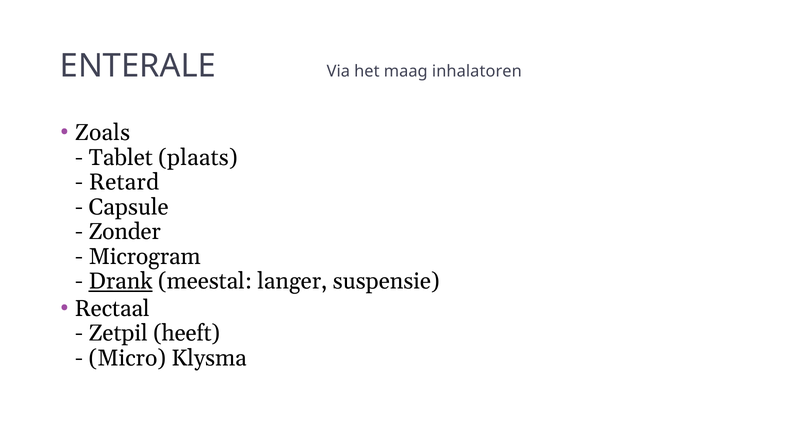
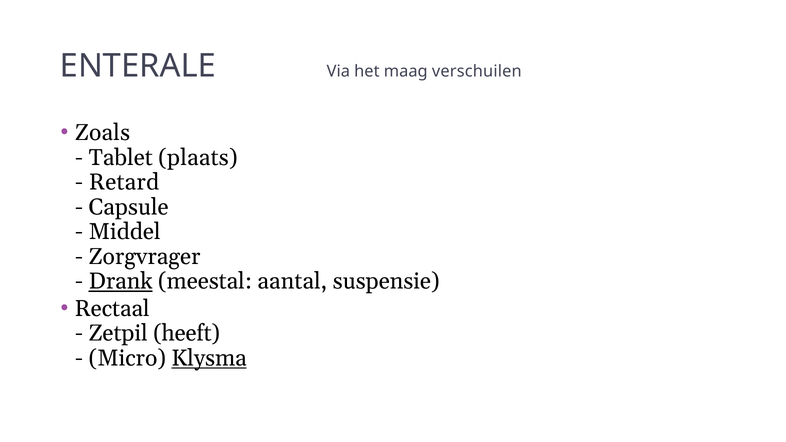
inhalatoren: inhalatoren -> verschuilen
Zonder: Zonder -> Middel
Microgram: Microgram -> Zorgvrager
langer: langer -> aantal
Klysma underline: none -> present
